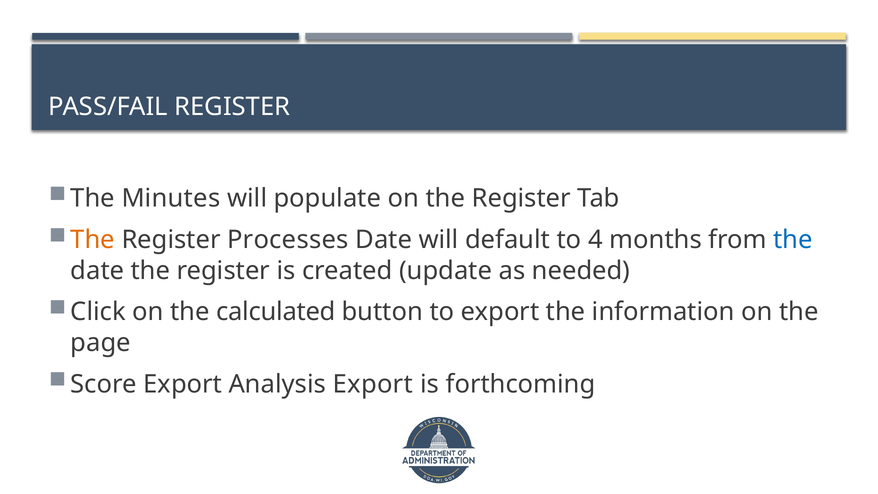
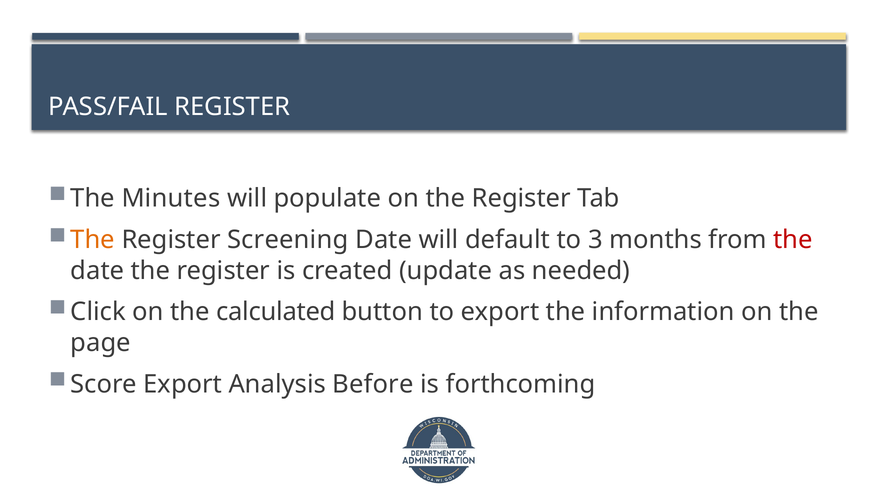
Processes: Processes -> Screening
4: 4 -> 3
the at (793, 240) colour: blue -> red
Analysis Export: Export -> Before
